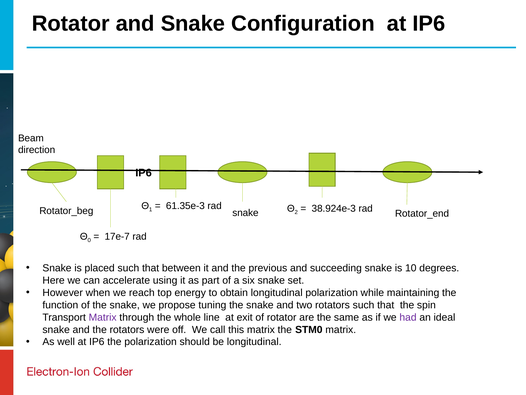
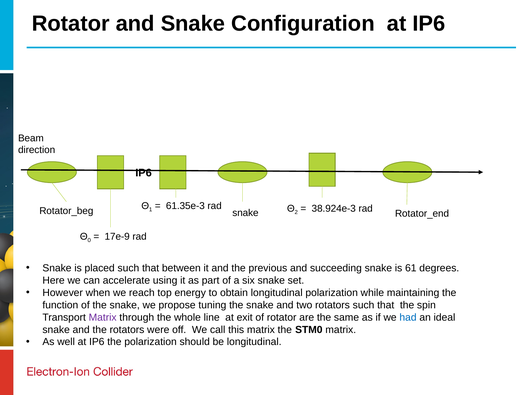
17e-7: 17e-7 -> 17e-9
10: 10 -> 61
had colour: purple -> blue
